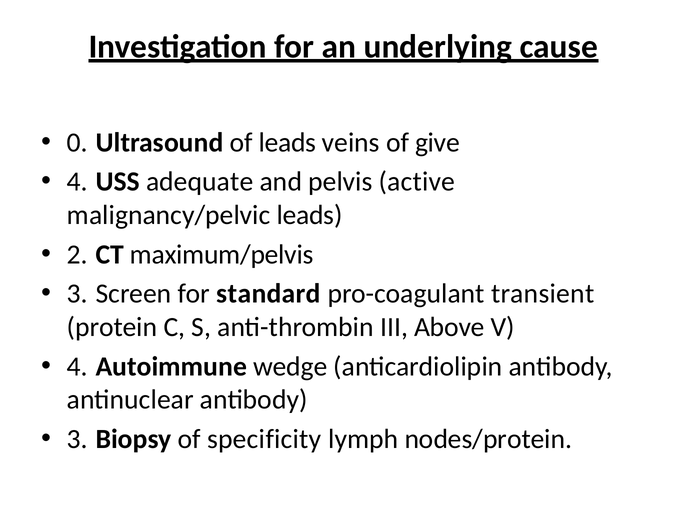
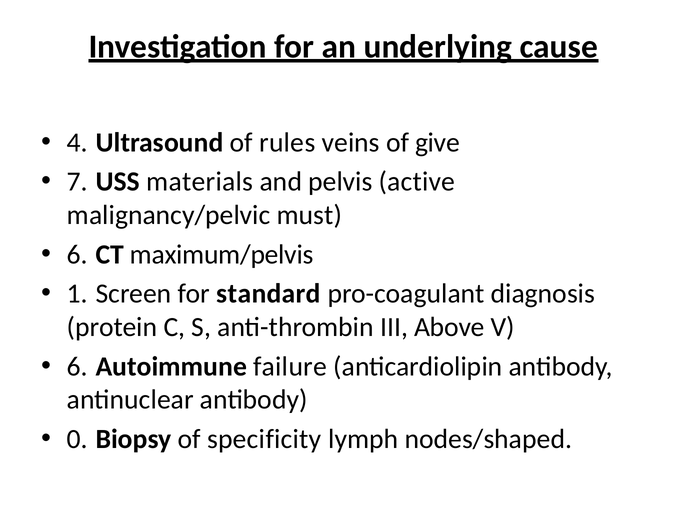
0: 0 -> 4
of leads: leads -> rules
4 at (77, 182): 4 -> 7
adequate: adequate -> materials
malignancy/pelvic leads: leads -> must
2 at (77, 254): 2 -> 6
3 at (77, 293): 3 -> 1
transient: transient -> diagnosis
4 at (77, 366): 4 -> 6
wedge: wedge -> failure
3 at (77, 438): 3 -> 0
nodes/protein: nodes/protein -> nodes/shaped
